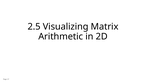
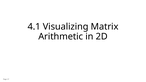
2.5: 2.5 -> 4.1
